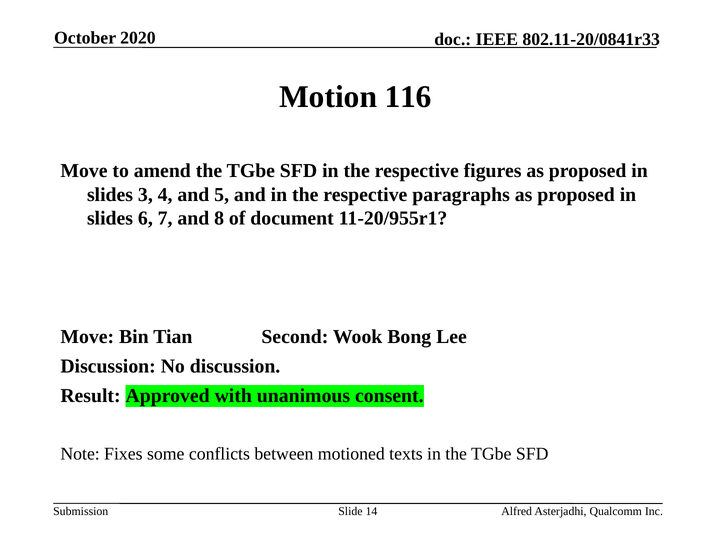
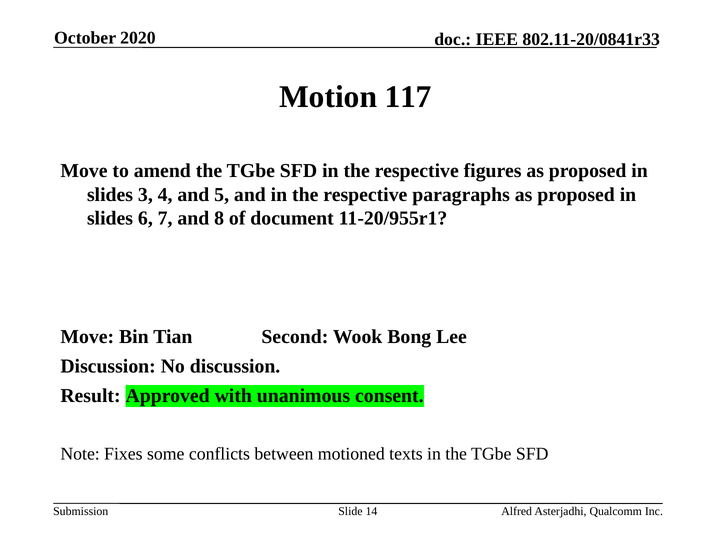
116: 116 -> 117
